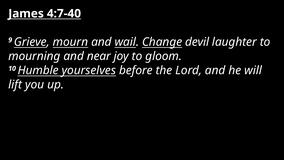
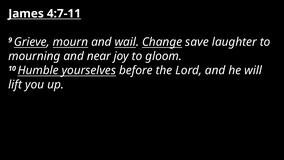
4:7-40: 4:7-40 -> 4:7-11
devil: devil -> save
